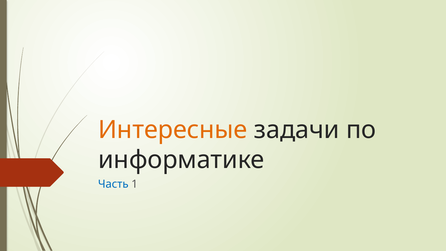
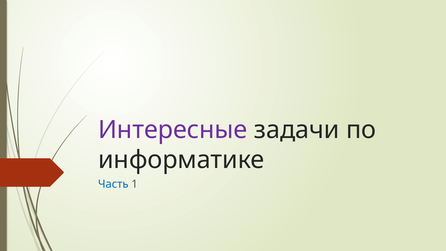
Интересные colour: orange -> purple
